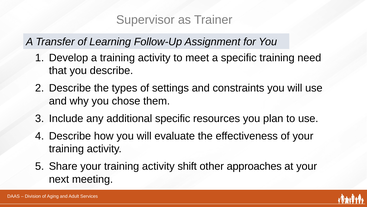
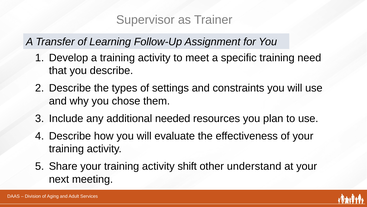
additional specific: specific -> needed
approaches: approaches -> understand
